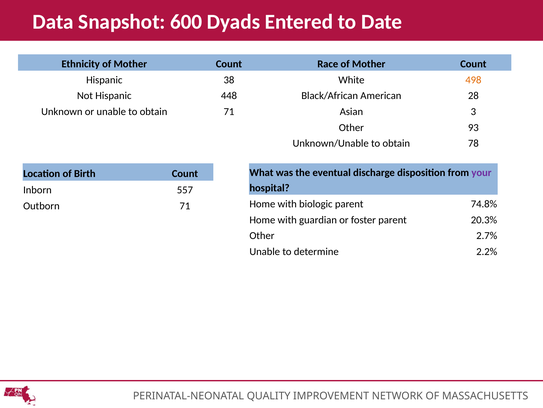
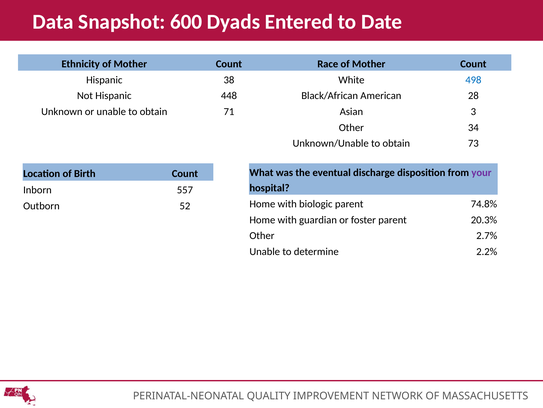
498 colour: orange -> blue
93: 93 -> 34
78: 78 -> 73
Outborn 71: 71 -> 52
